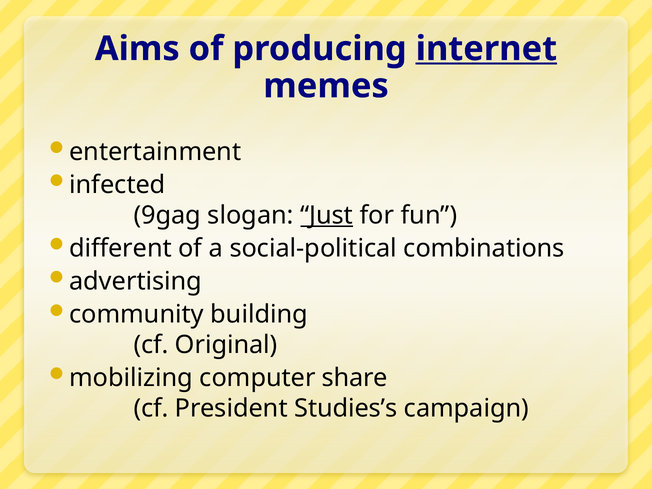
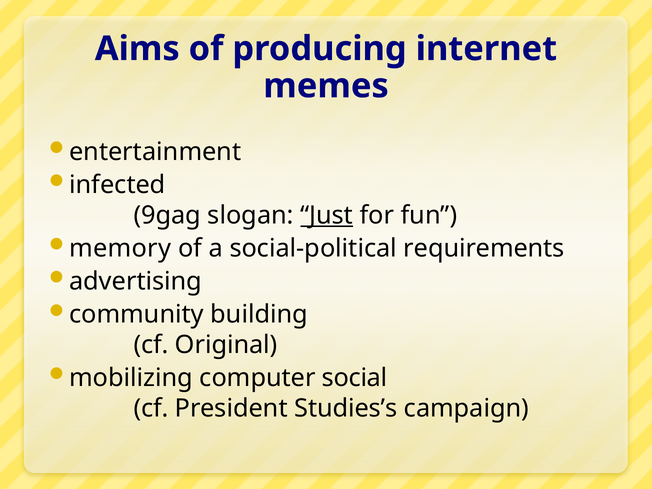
internet underline: present -> none
different: different -> memory
combinations: combinations -> requirements
share: share -> social
